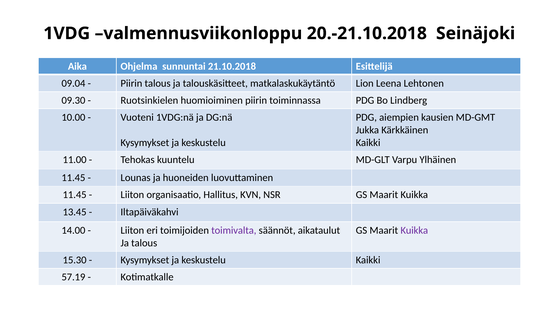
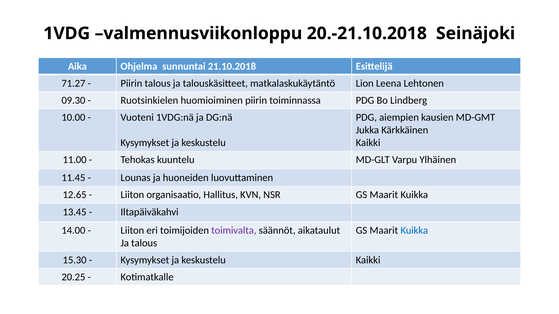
09.04: 09.04 -> 71.27
11.45 at (75, 195): 11.45 -> 12.65
Kuikka at (414, 231) colour: purple -> blue
57.19: 57.19 -> 20.25
